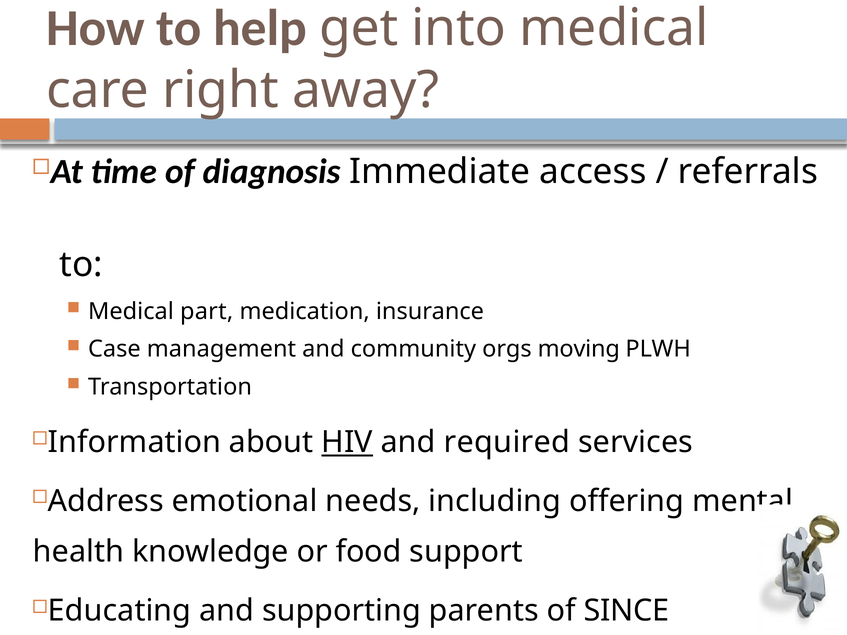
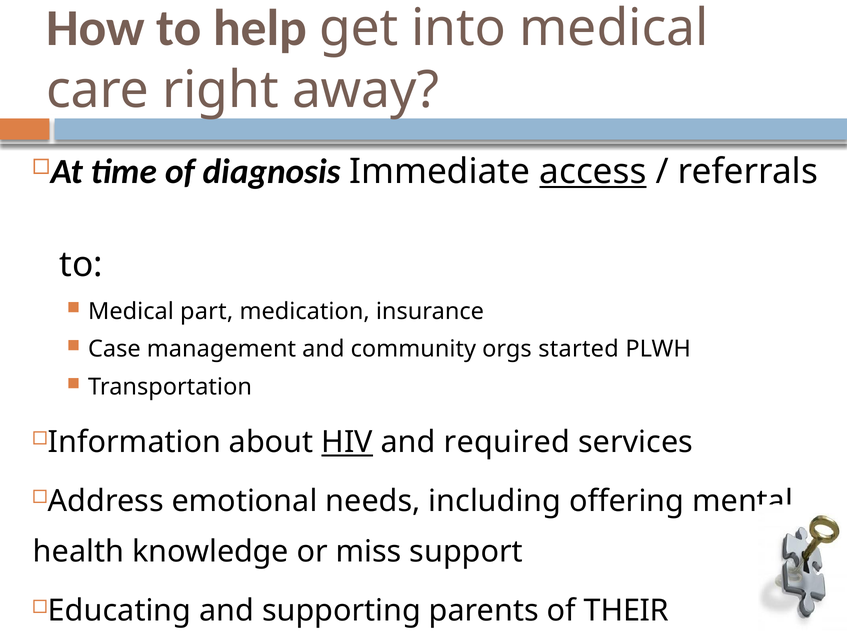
access underline: none -> present
moving: moving -> started
food: food -> miss
SINCE: SINCE -> THEIR
